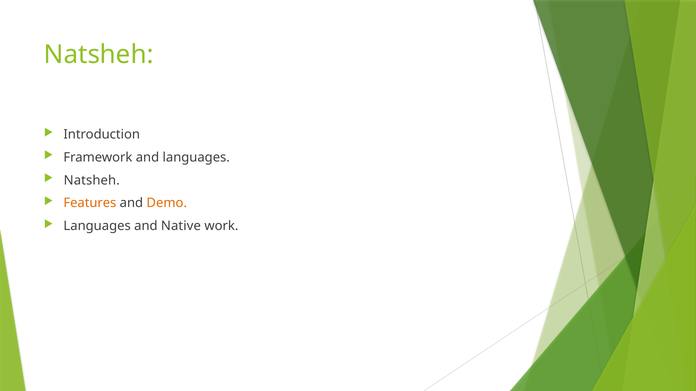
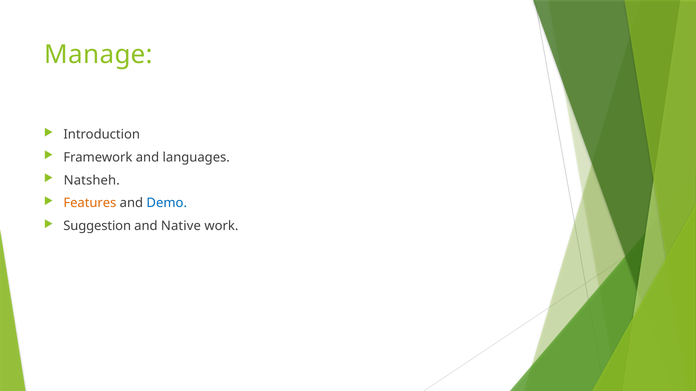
Natsheh at (99, 55): Natsheh -> Manage
Demo colour: orange -> blue
Languages at (97, 226): Languages -> Suggestion
